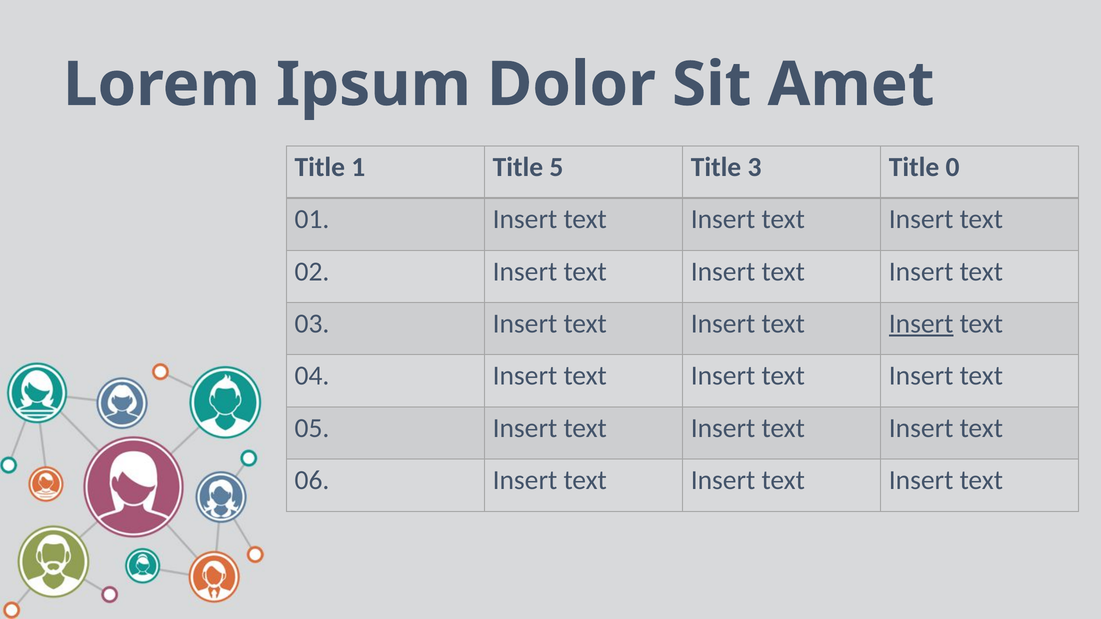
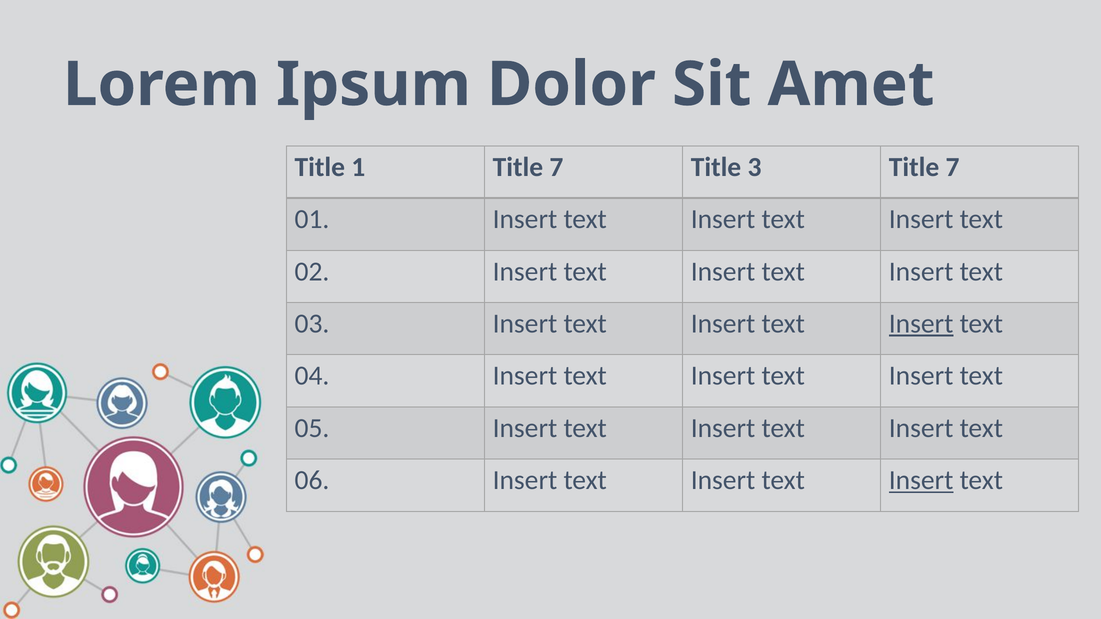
1 Title 5: 5 -> 7
3 Title 0: 0 -> 7
Insert at (921, 481) underline: none -> present
